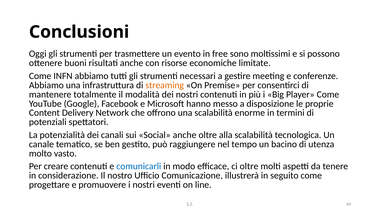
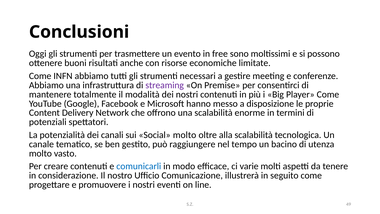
streaming colour: orange -> purple
Social anche: anche -> molto
ci oltre: oltre -> varie
